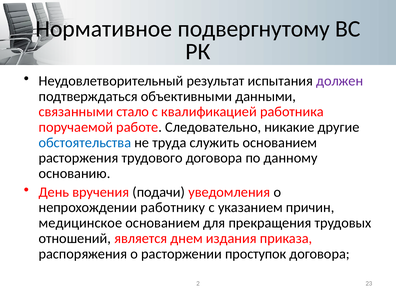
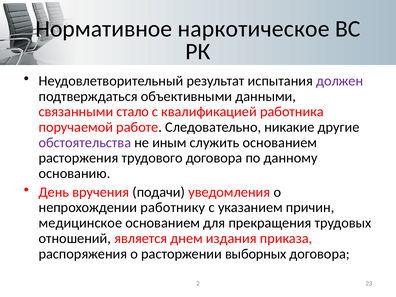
подвергнутому: подвергнутому -> наркотическое
обстоятельства colour: blue -> purple
труда: труда -> иным
проступок: проступок -> выборных
